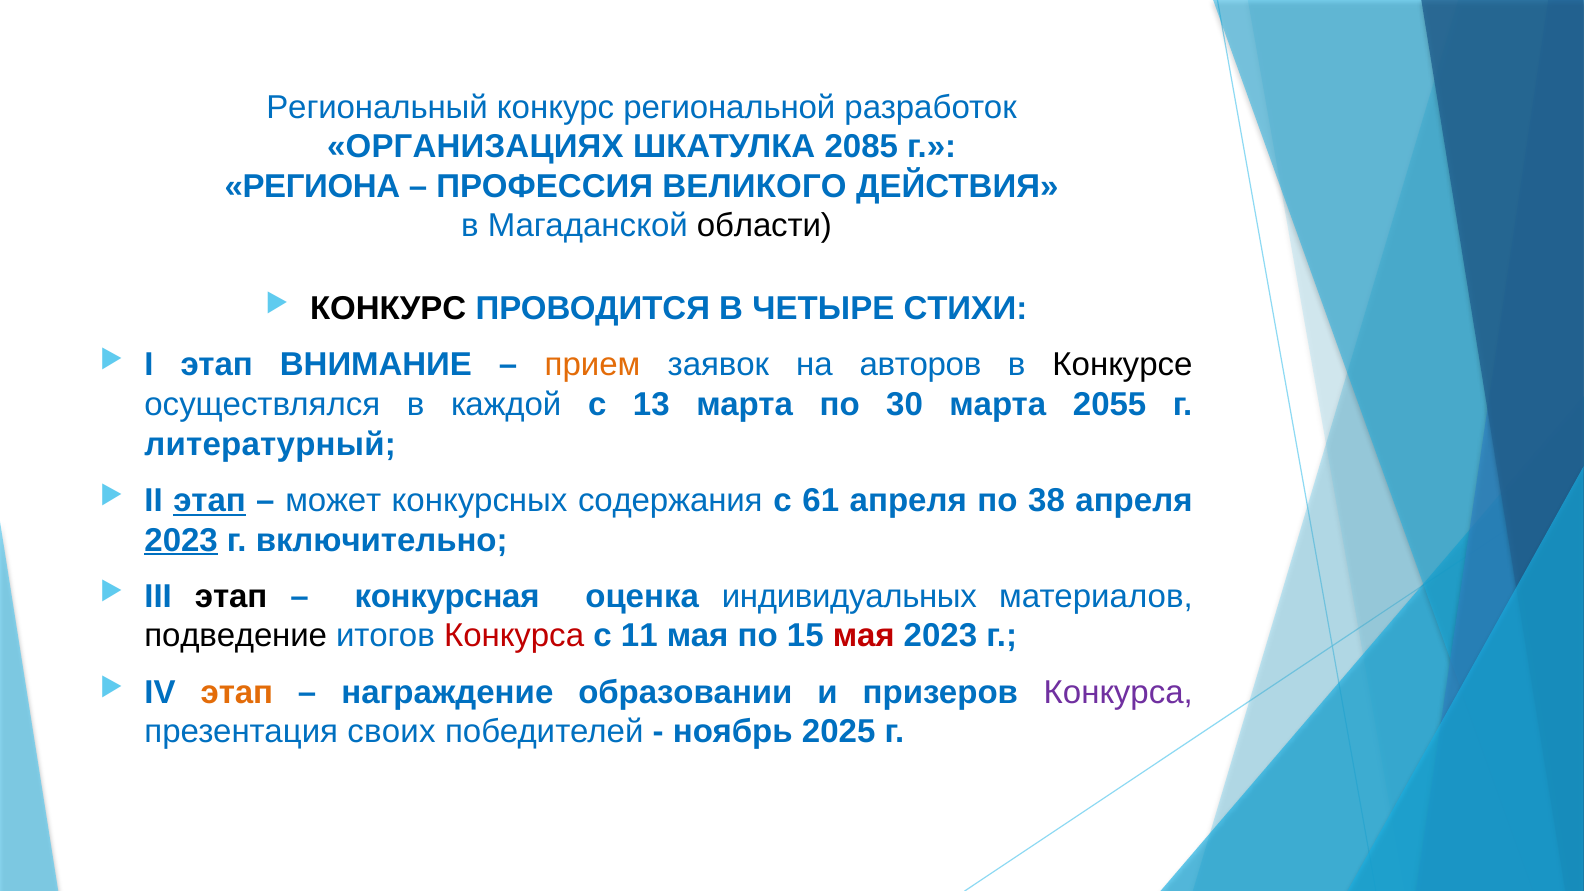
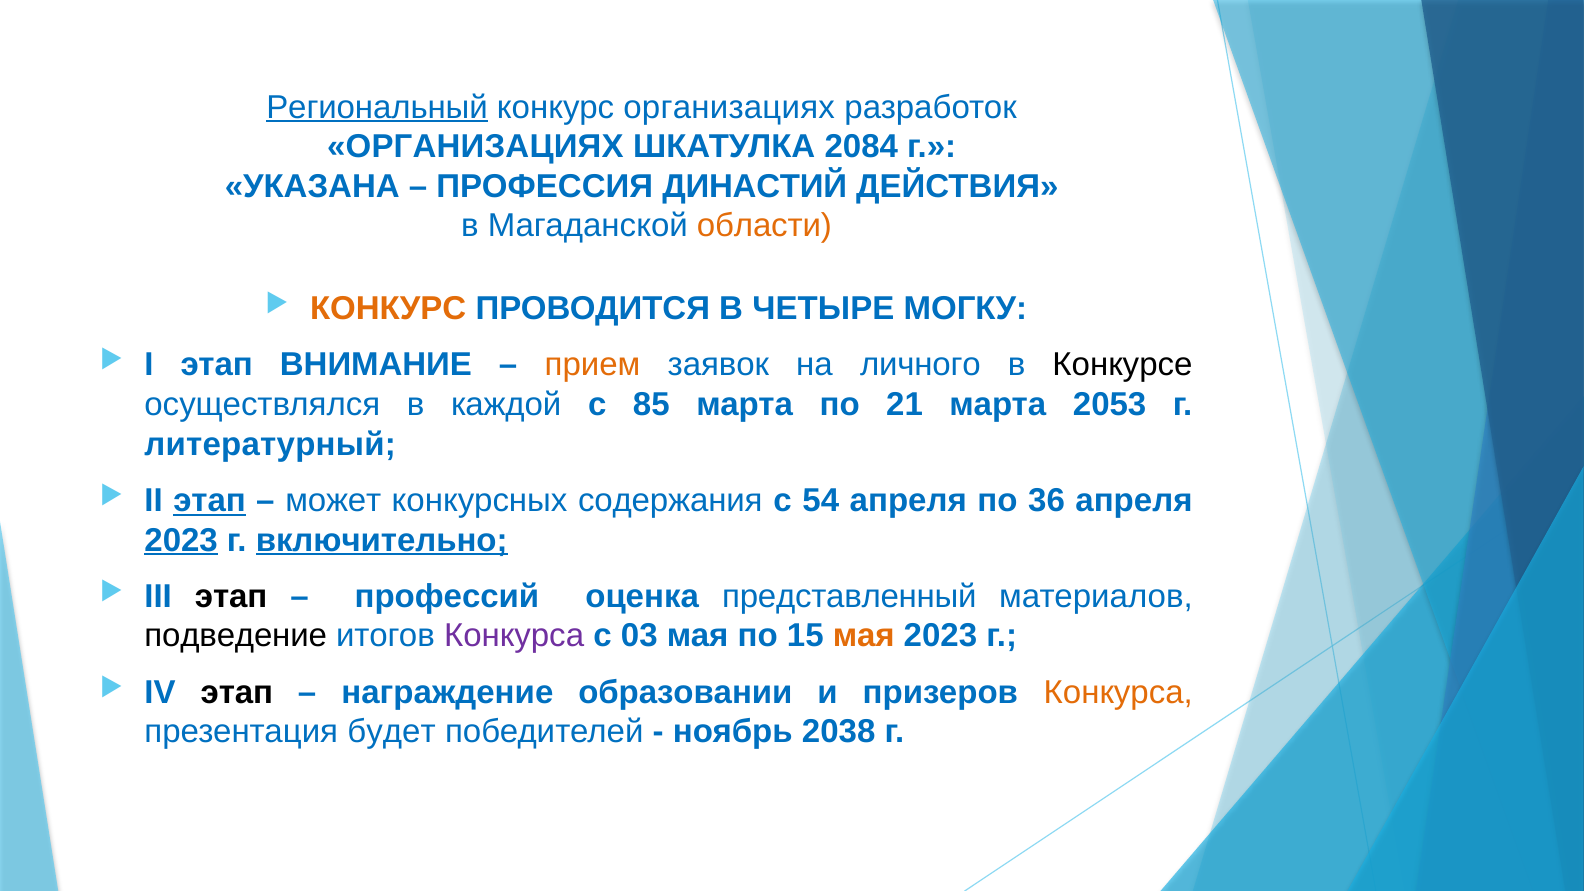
Региональный underline: none -> present
конкурс региональной: региональной -> организациях
2085: 2085 -> 2084
РЕГИОНА: РЕГИОНА -> УКАЗАНА
ВЕЛИКОГО: ВЕЛИКОГО -> ДИНАСТИЙ
области colour: black -> orange
КОНКУРС at (388, 309) colour: black -> orange
СТИХИ: СТИХИ -> МОГКУ
авторов: авторов -> личного
13: 13 -> 85
30: 30 -> 21
2055: 2055 -> 2053
61: 61 -> 54
38: 38 -> 36
включительно underline: none -> present
конкурсная: конкурсная -> профессий
индивидуальных: индивидуальных -> представленный
Конкурса at (514, 636) colour: red -> purple
11: 11 -> 03
мая at (864, 636) colour: red -> orange
этап at (237, 692) colour: orange -> black
Конкурса at (1118, 692) colour: purple -> orange
своих: своих -> будет
2025: 2025 -> 2038
